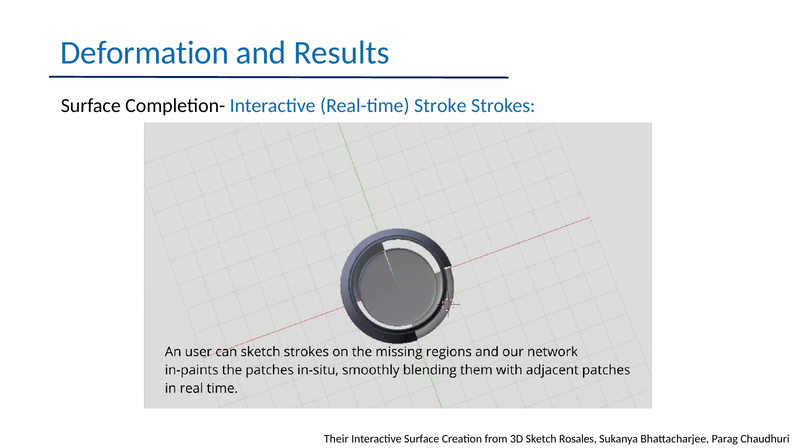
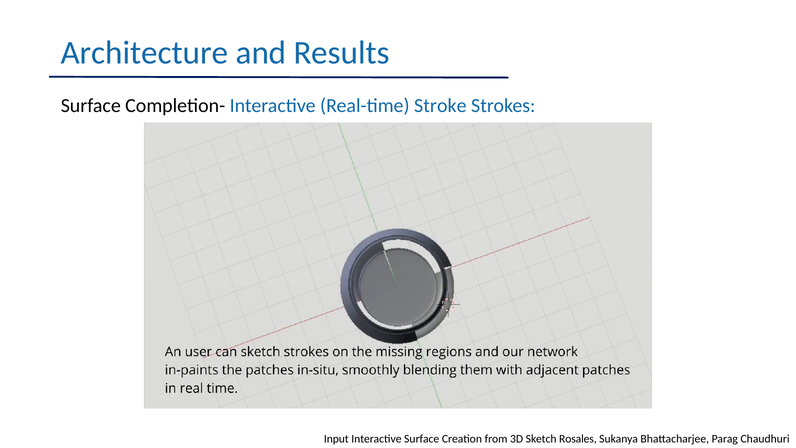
Deformation: Deformation -> Architecture
Their: Their -> Input
